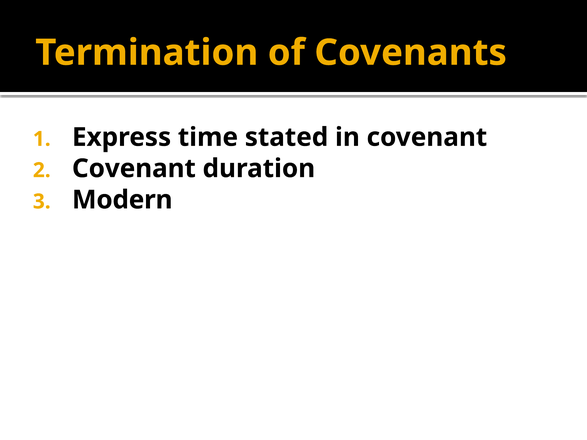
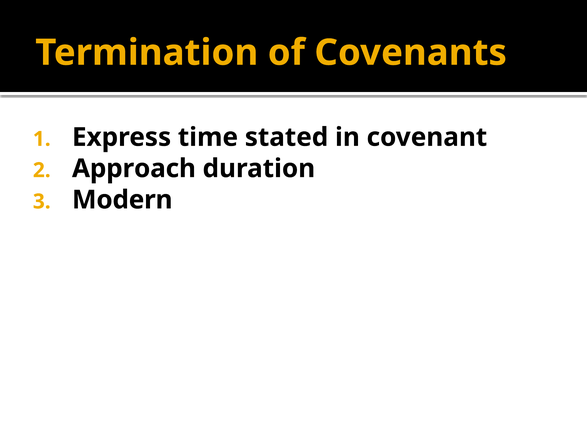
Covenant at (134, 169): Covenant -> Approach
